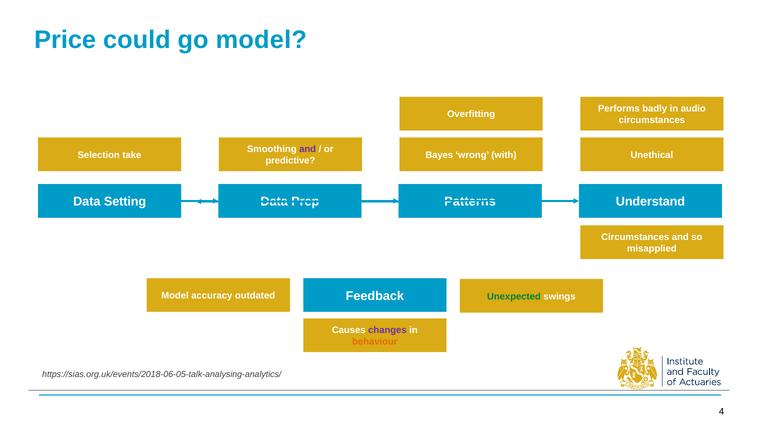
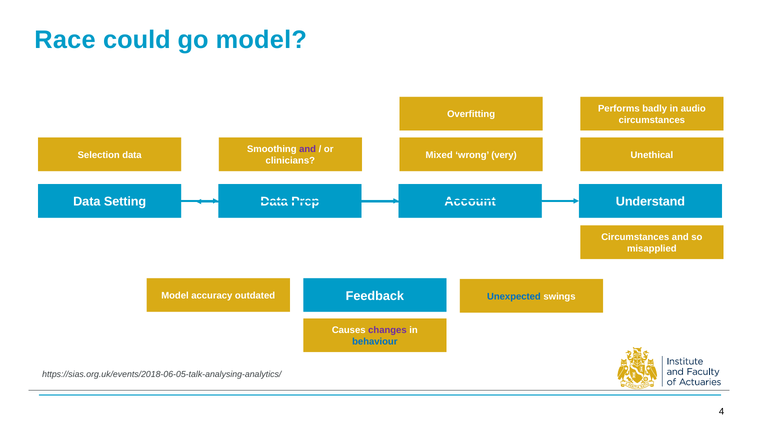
Price: Price -> Race
Selection take: take -> data
Bayes: Bayes -> Mixed
with: with -> very
predictive: predictive -> clinicians
Patterns: Patterns -> Account
Unexpected colour: green -> blue
behaviour colour: orange -> blue
